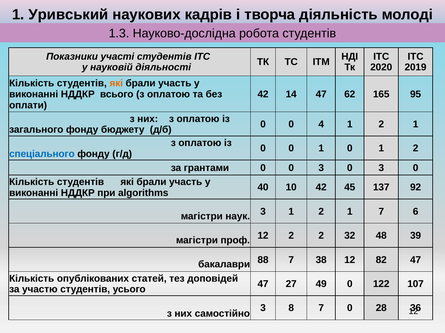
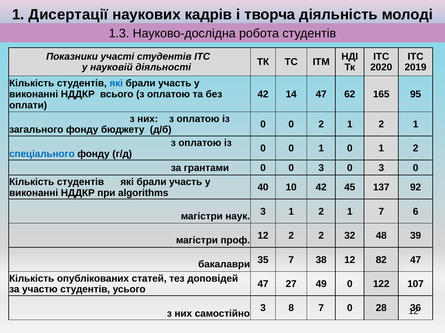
Уривський: Уривський -> Дисертації
які at (116, 83) colour: orange -> blue
0 4: 4 -> 2
88: 88 -> 35
